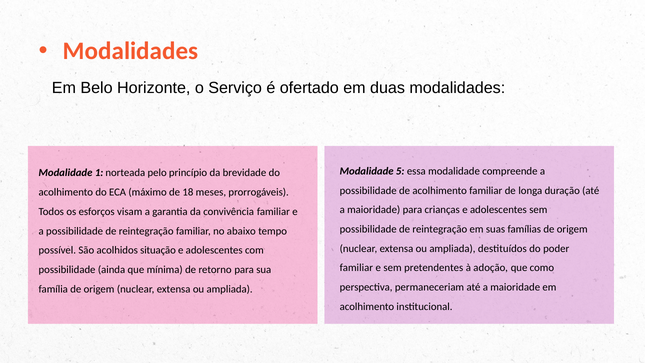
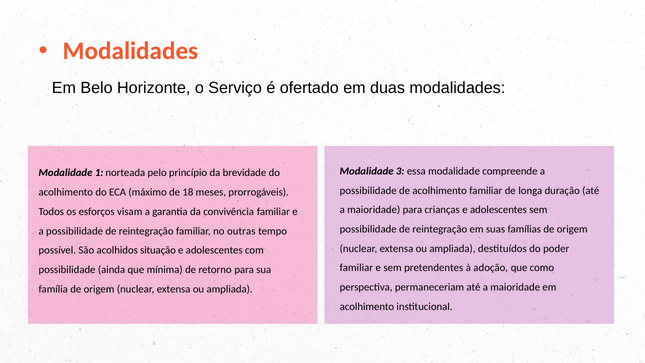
5: 5 -> 3
abaixo: abaixo -> outras
